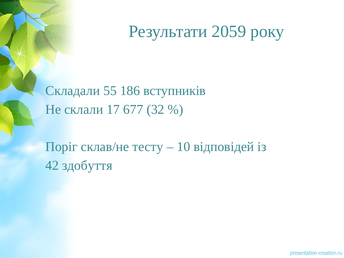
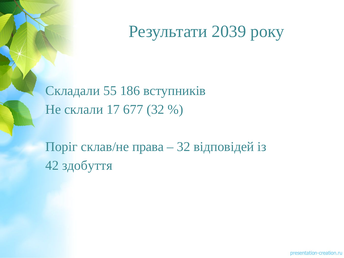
2059: 2059 -> 2039
тесту: тесту -> права
10 at (184, 147): 10 -> 32
